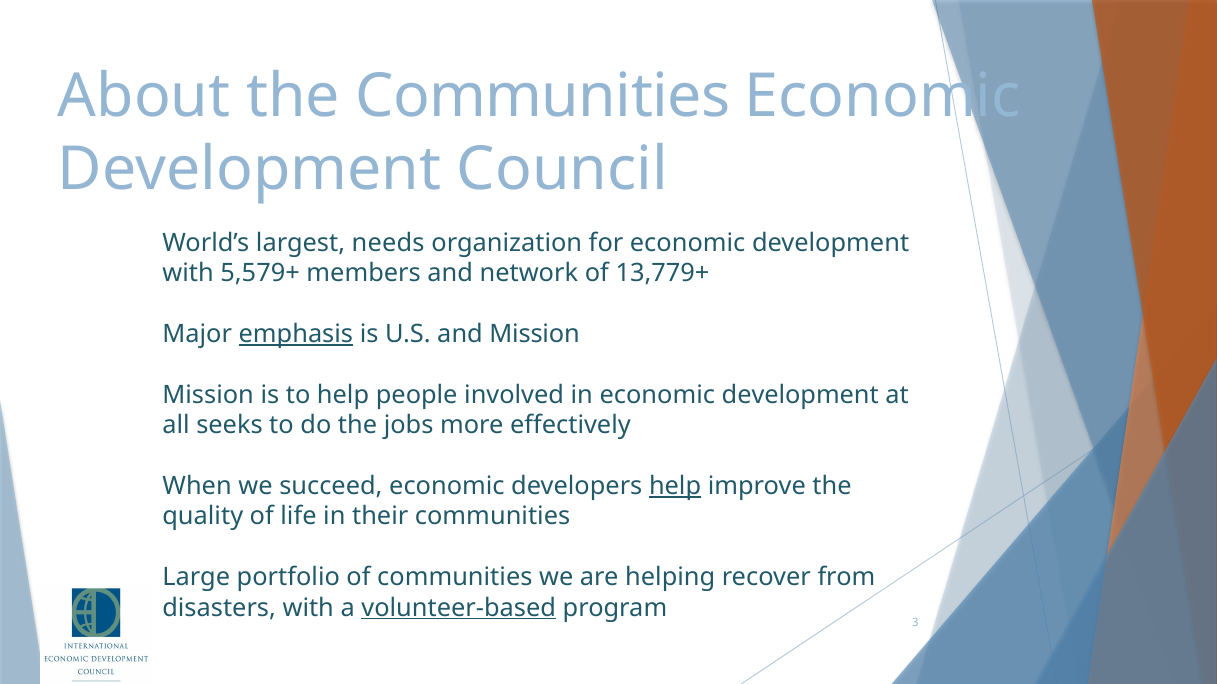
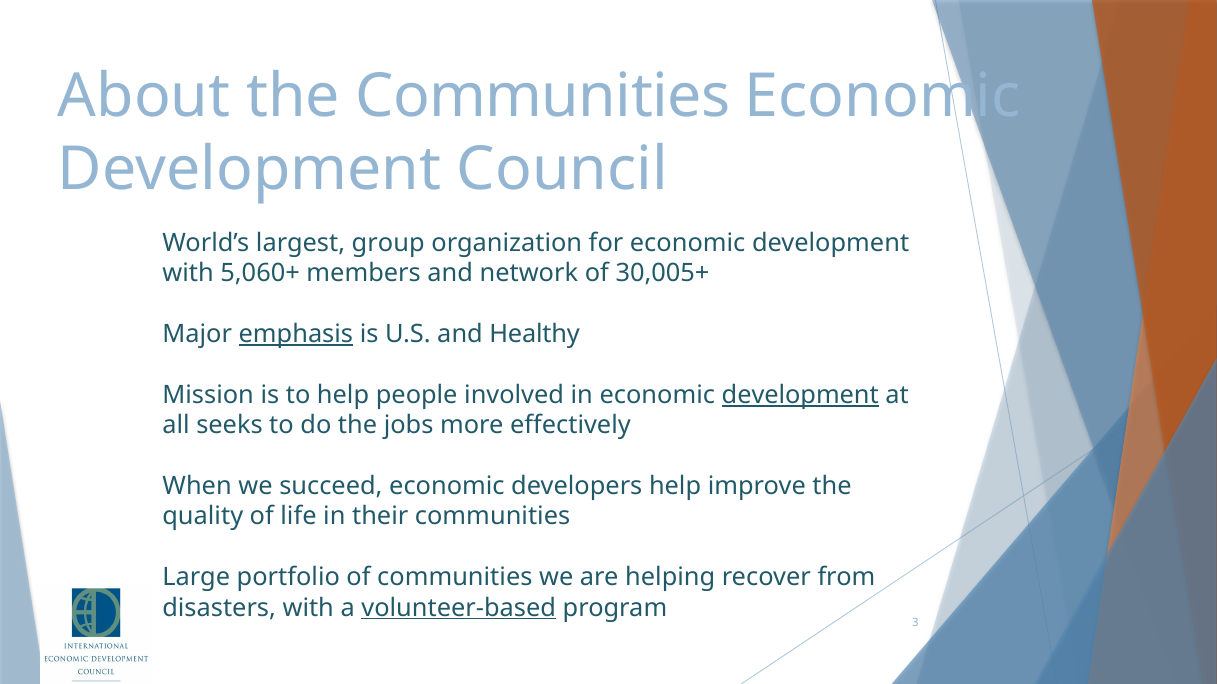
needs: needs -> group
5,579+: 5,579+ -> 5,060+
13,779+: 13,779+ -> 30,005+
and Mission: Mission -> Healthy
development at (800, 395) underline: none -> present
help at (675, 487) underline: present -> none
